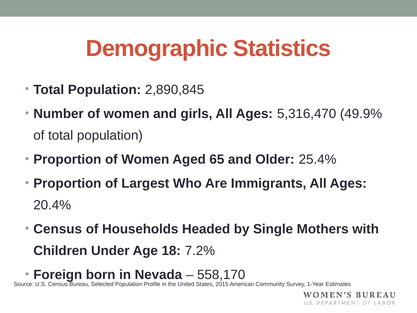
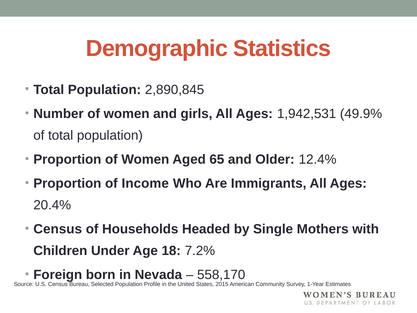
5,316,470: 5,316,470 -> 1,942,531
25.4%: 25.4% -> 12.4%
Largest: Largest -> Income
